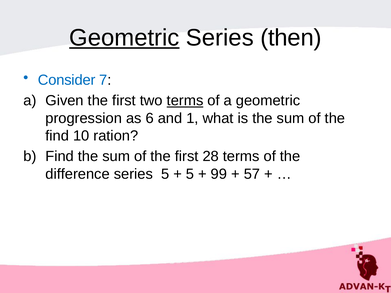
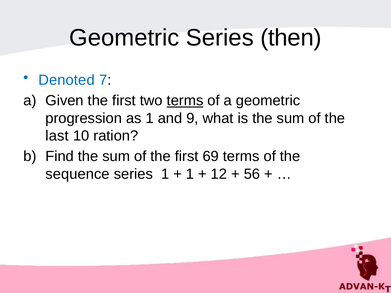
Geometric at (124, 38) underline: present -> none
Consider: Consider -> Denoted
as 6: 6 -> 1
1: 1 -> 9
find at (57, 136): find -> last
28: 28 -> 69
difference: difference -> sequence
series 5: 5 -> 1
5 at (190, 174): 5 -> 1
99: 99 -> 12
57: 57 -> 56
